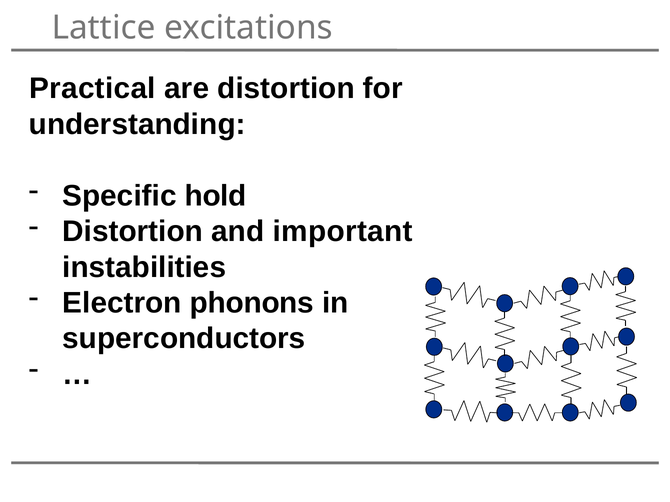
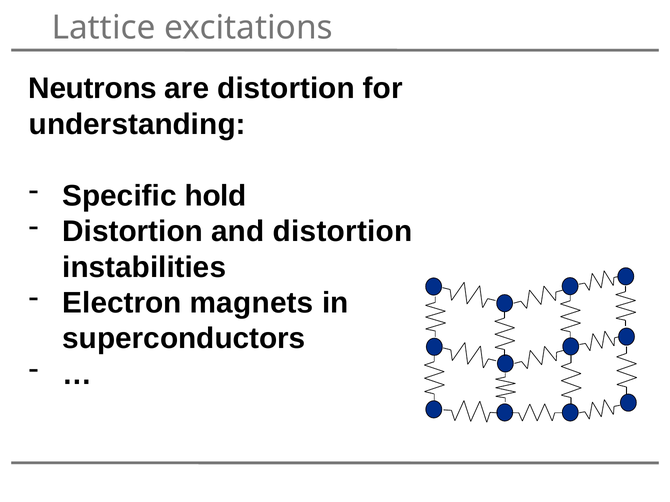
Practical: Practical -> Neutrons
and important: important -> distortion
phonons: phonons -> magnets
